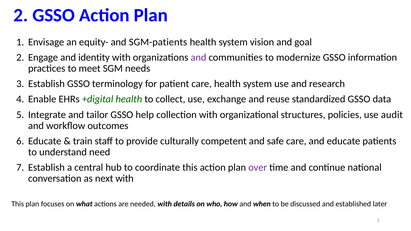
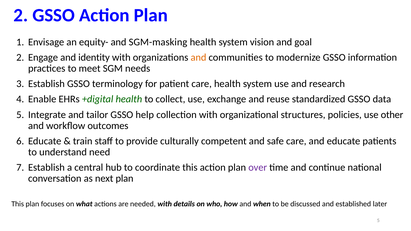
SGM-patients: SGM-patients -> SGM-masking
and at (198, 57) colour: purple -> orange
audit: audit -> other
next with: with -> plan
